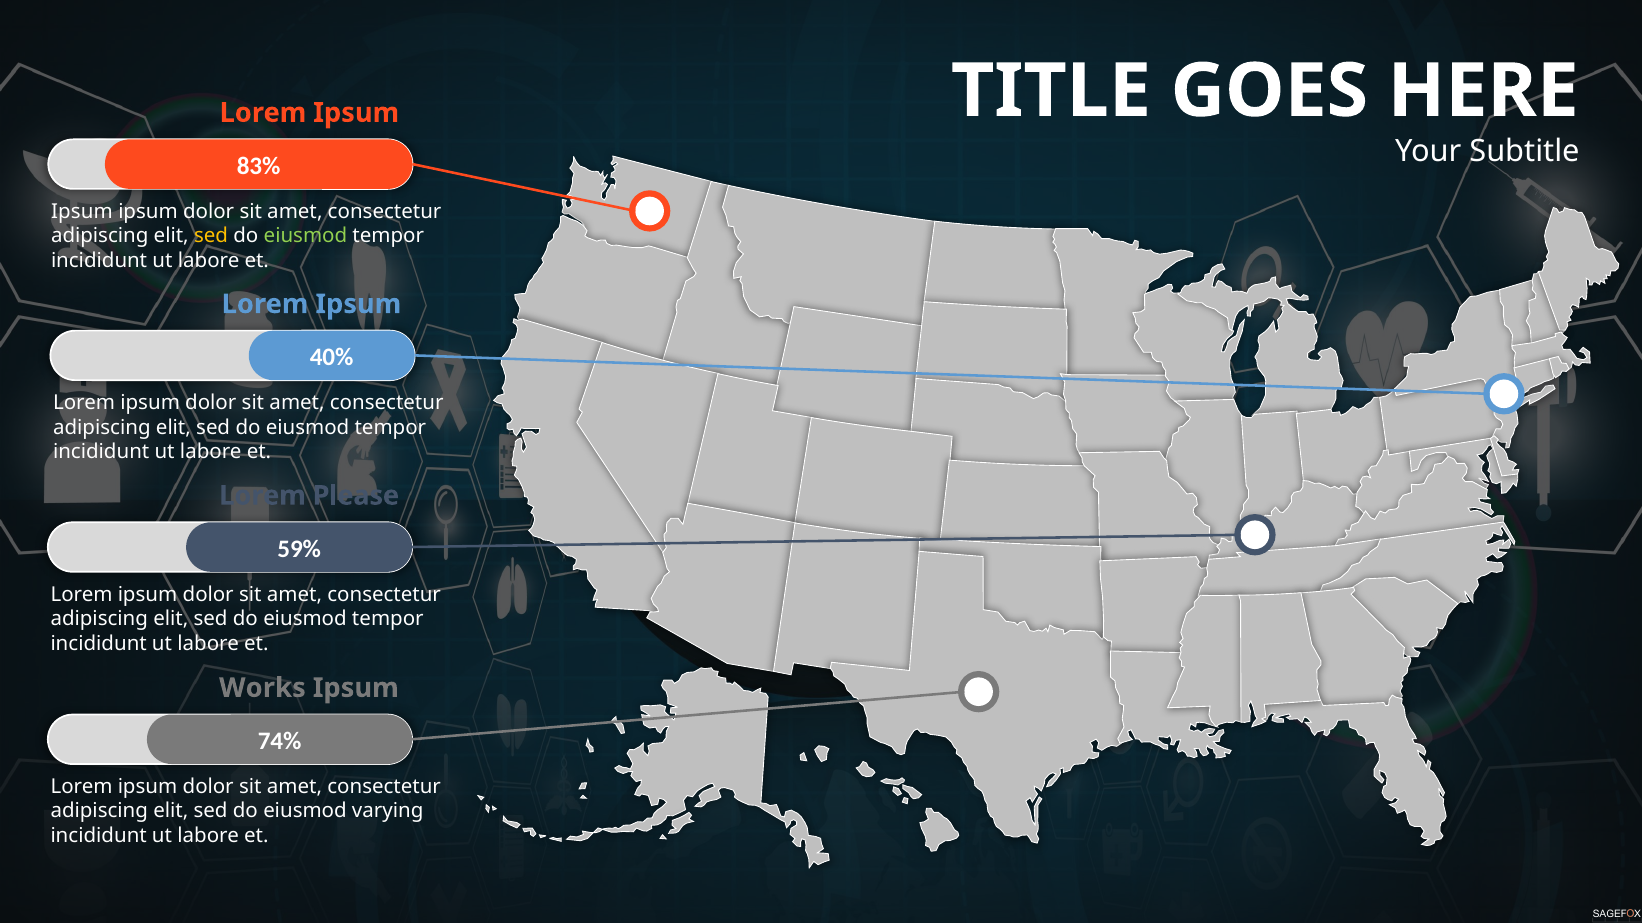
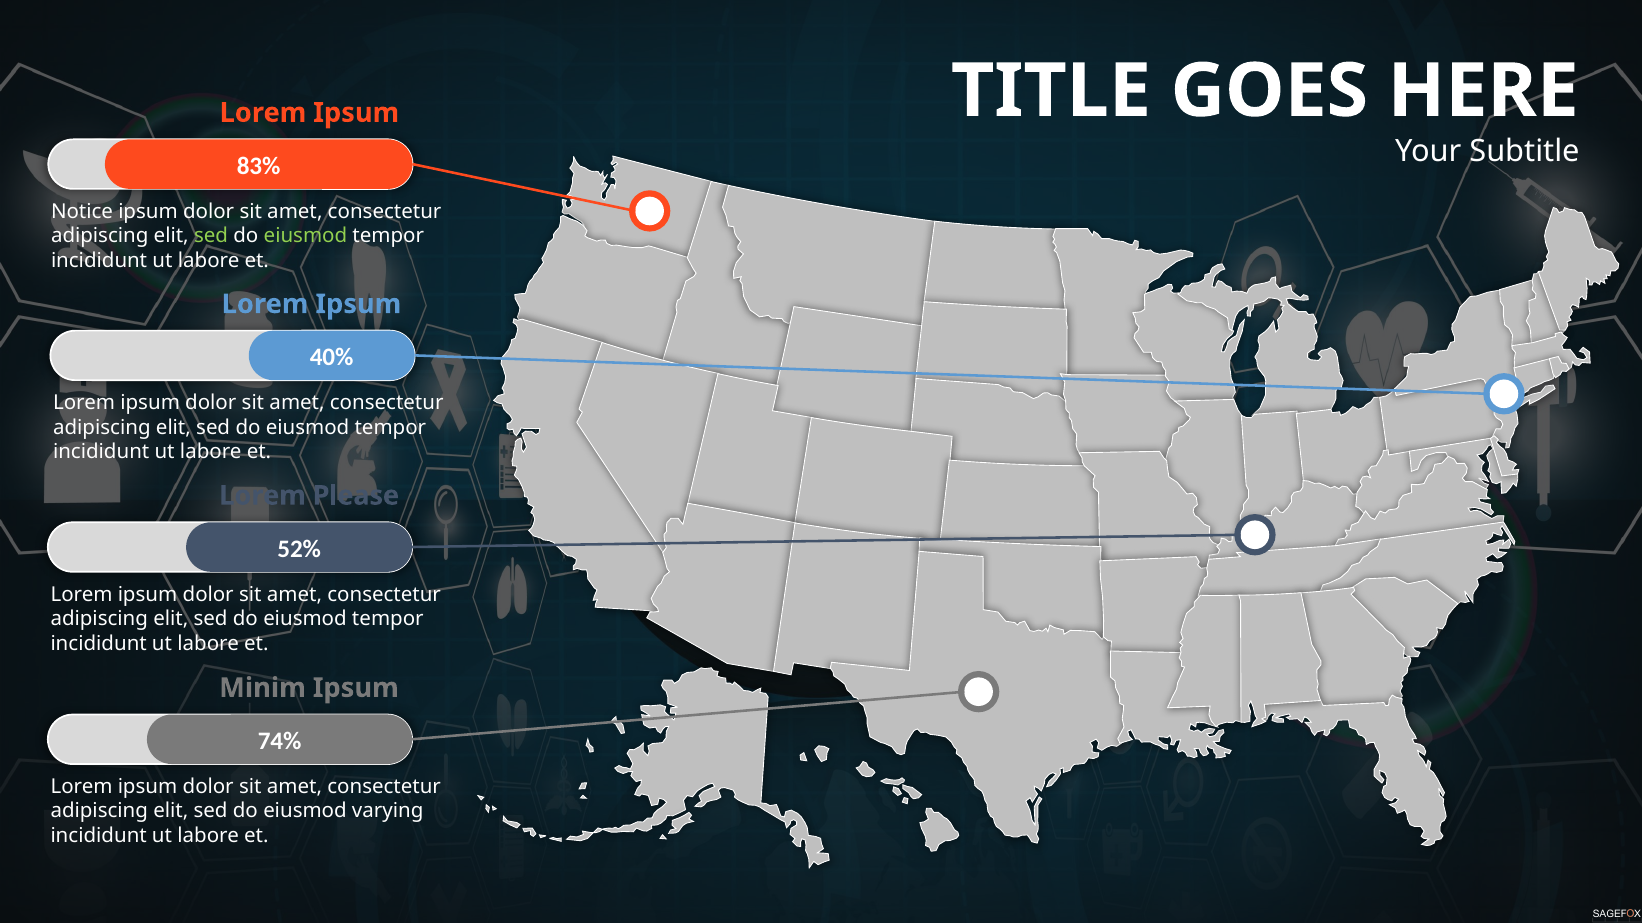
Ipsum at (82, 212): Ipsum -> Notice
sed at (211, 236) colour: yellow -> light green
59%: 59% -> 52%
Works: Works -> Minim
